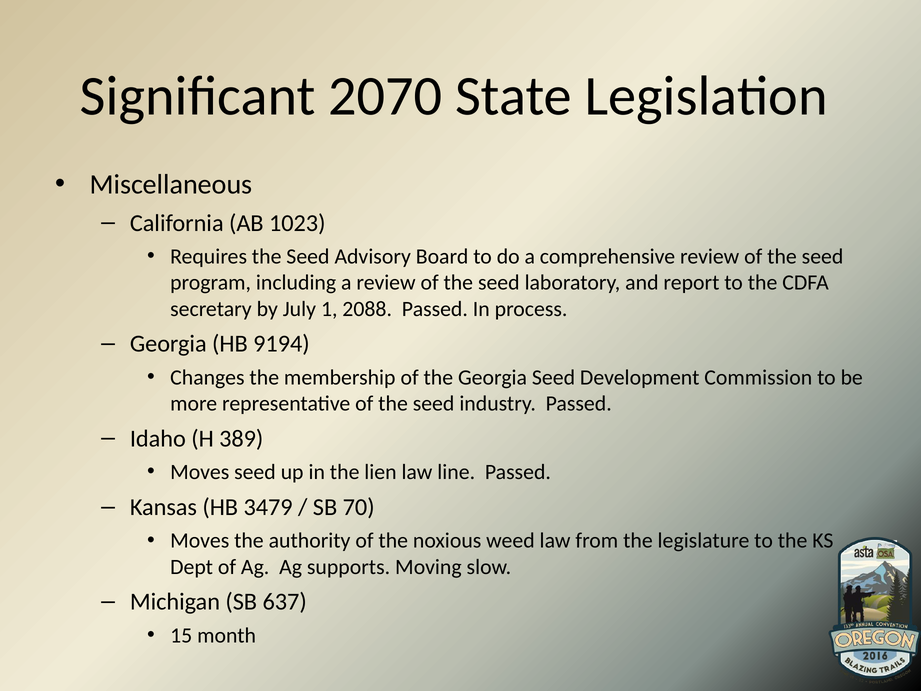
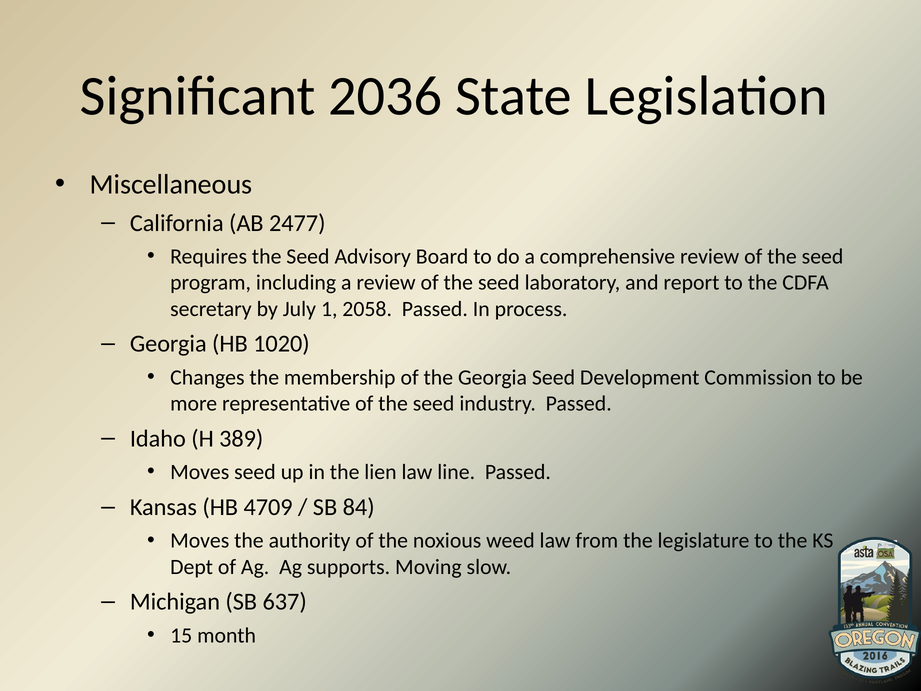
2070: 2070 -> 2036
1023: 1023 -> 2477
2088: 2088 -> 2058
9194: 9194 -> 1020
3479: 3479 -> 4709
70: 70 -> 84
